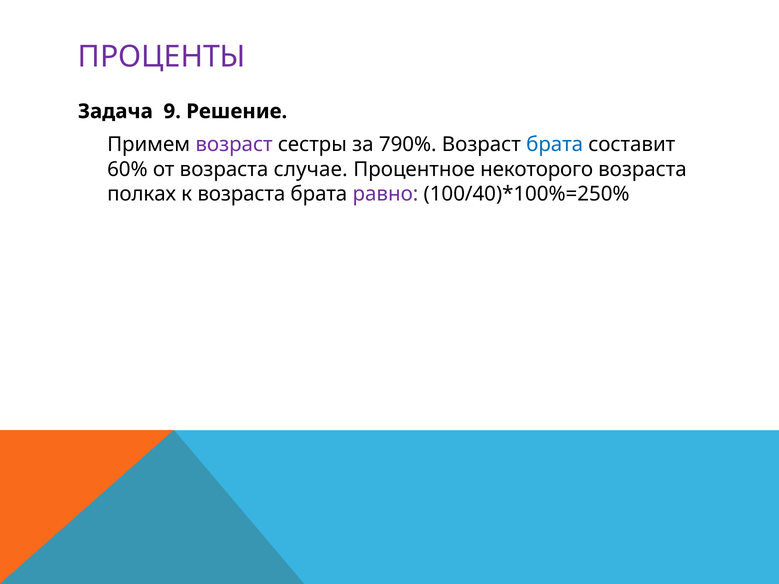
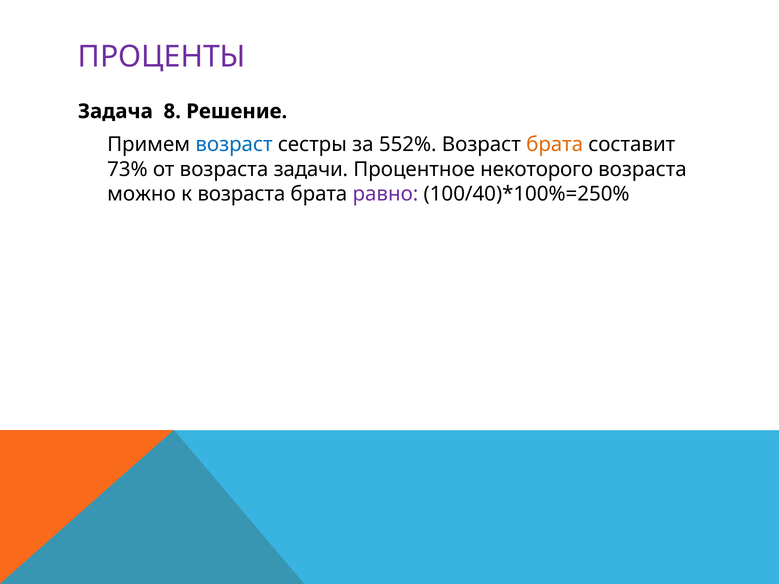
9: 9 -> 8
возраст at (234, 145) colour: purple -> blue
790%: 790% -> 552%
брата at (555, 145) colour: blue -> orange
60%: 60% -> 73%
случае: случае -> задачи
полках: полках -> можно
